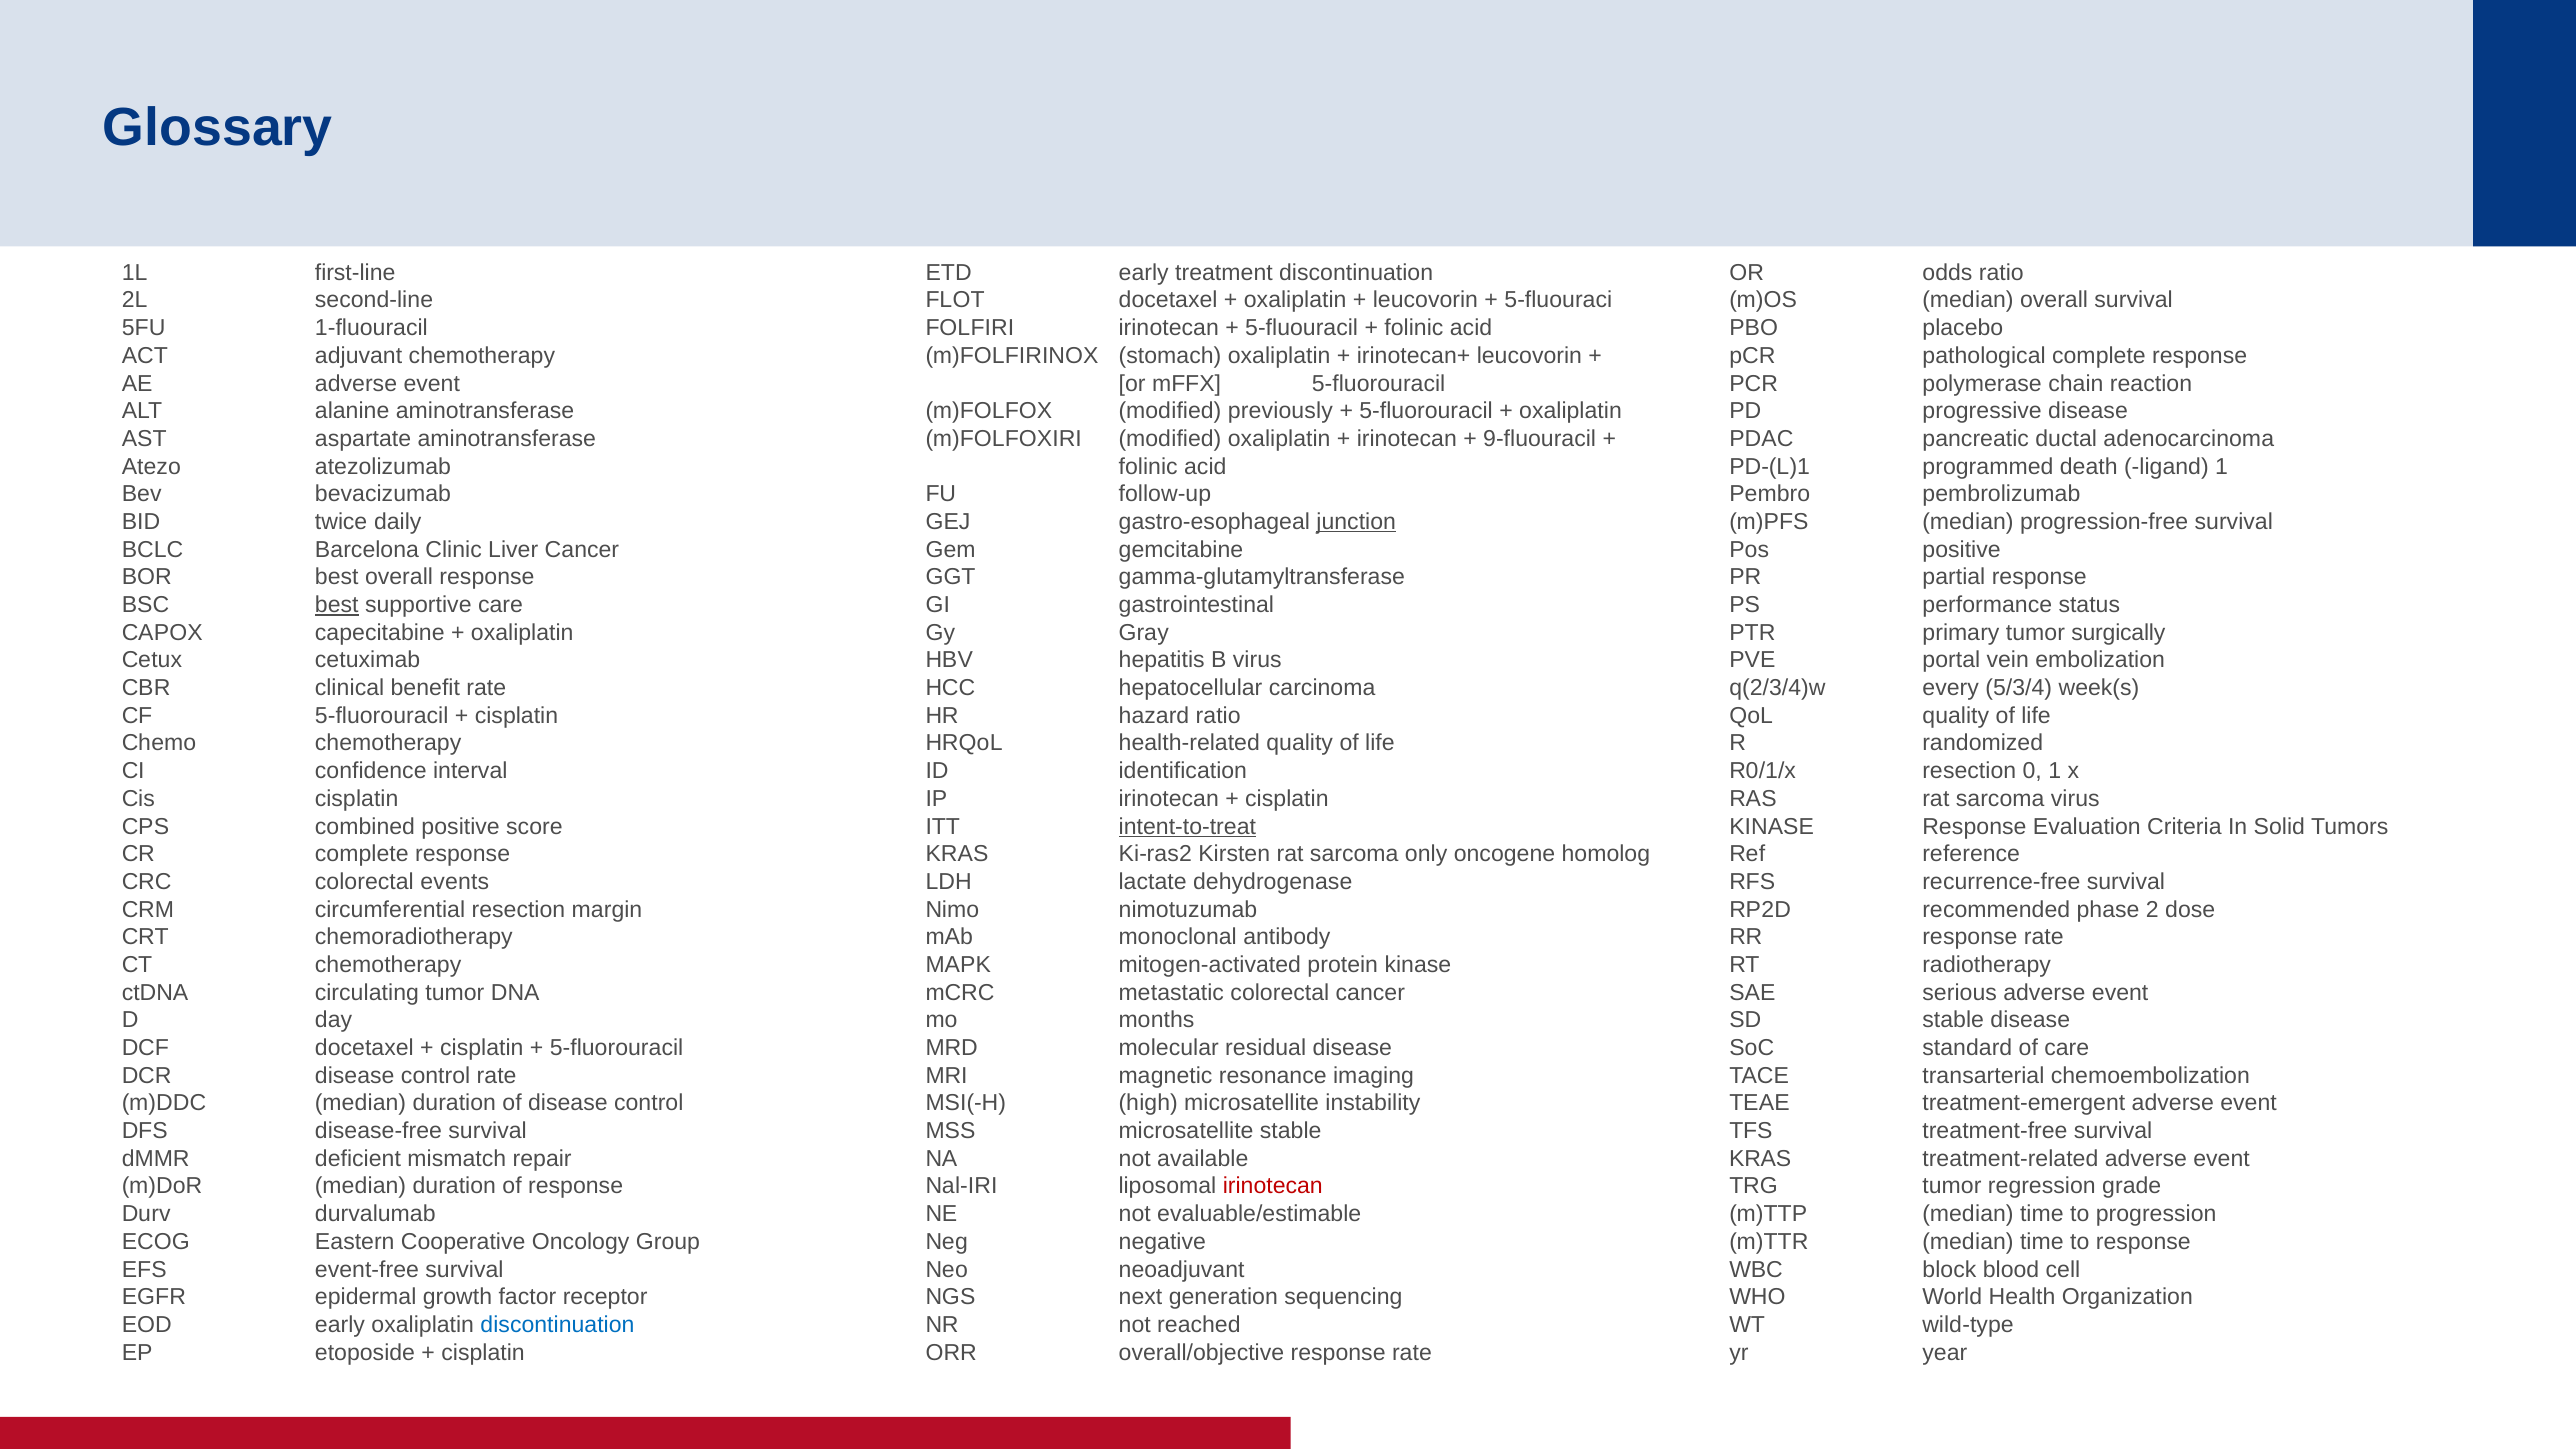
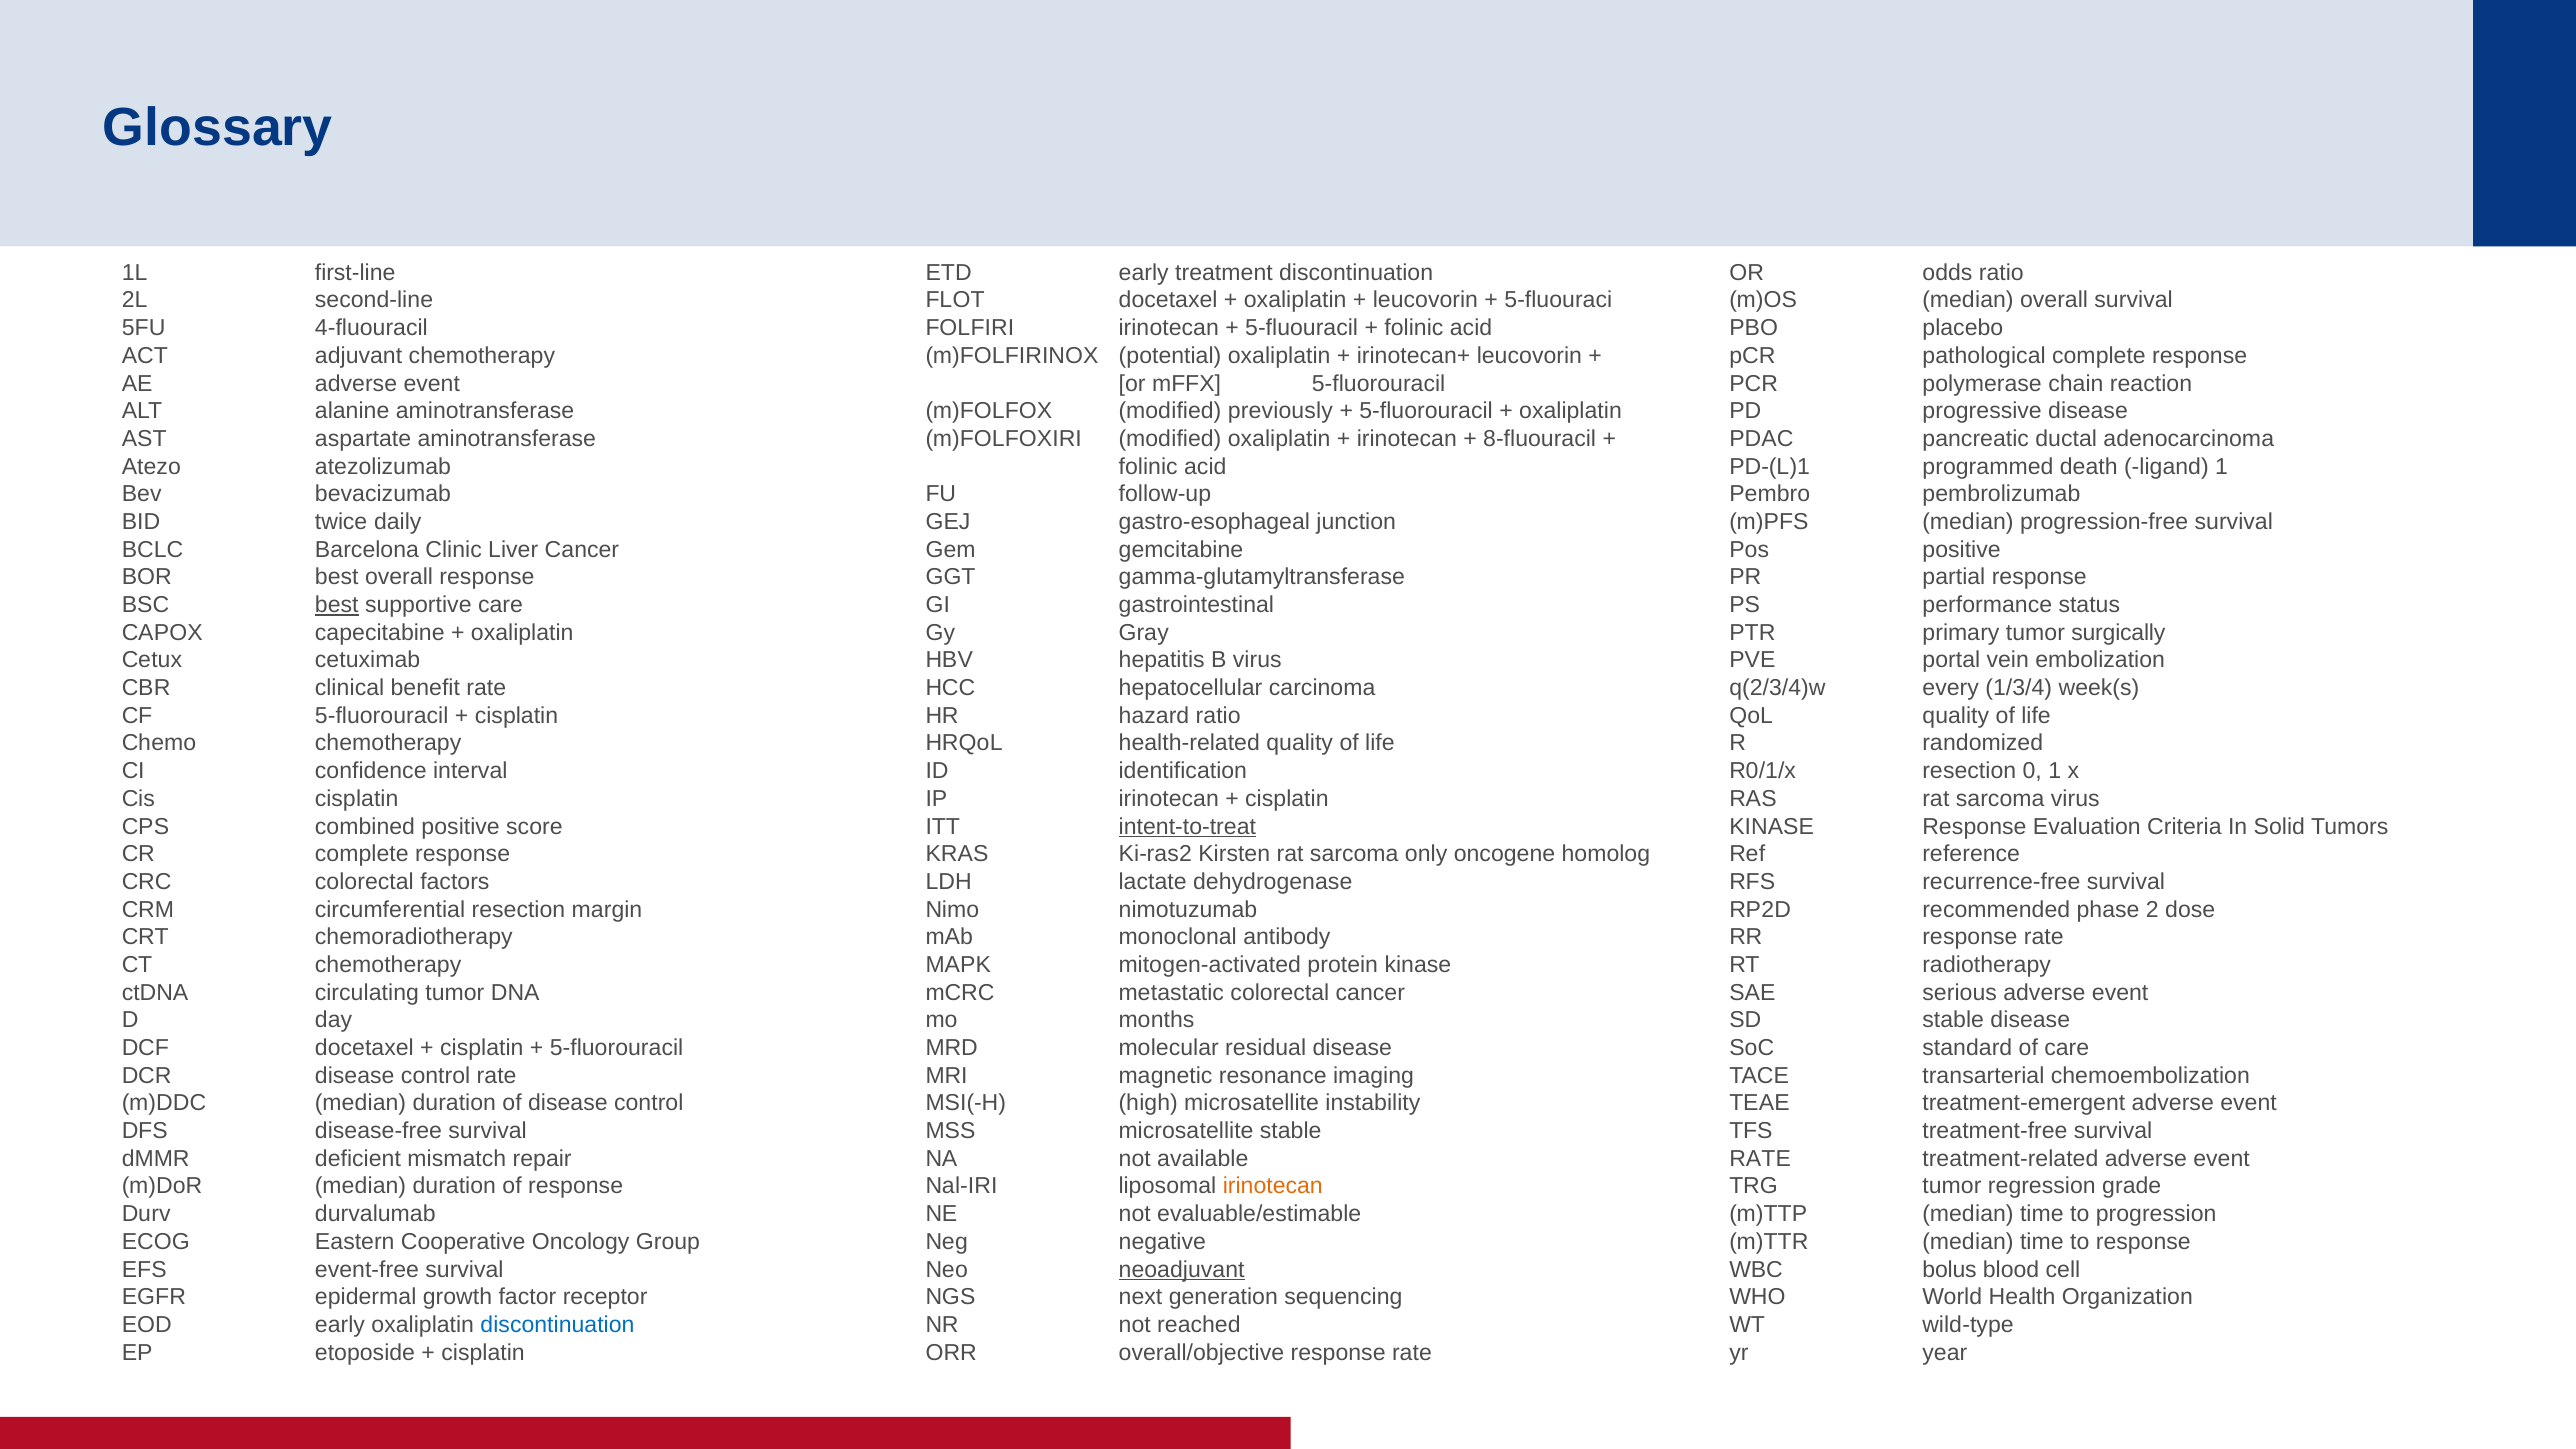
1-fluouracil: 1-fluouracil -> 4-fluouracil
stomach: stomach -> potential
9-fluouracil: 9-fluouracil -> 8-fluouracil
junction underline: present -> none
5/3/4: 5/3/4 -> 1/3/4
events: events -> factors
KRAS at (1760, 1159): KRAS -> RATE
irinotecan at (1273, 1186) colour: red -> orange
neoadjuvant underline: none -> present
block: block -> bolus
